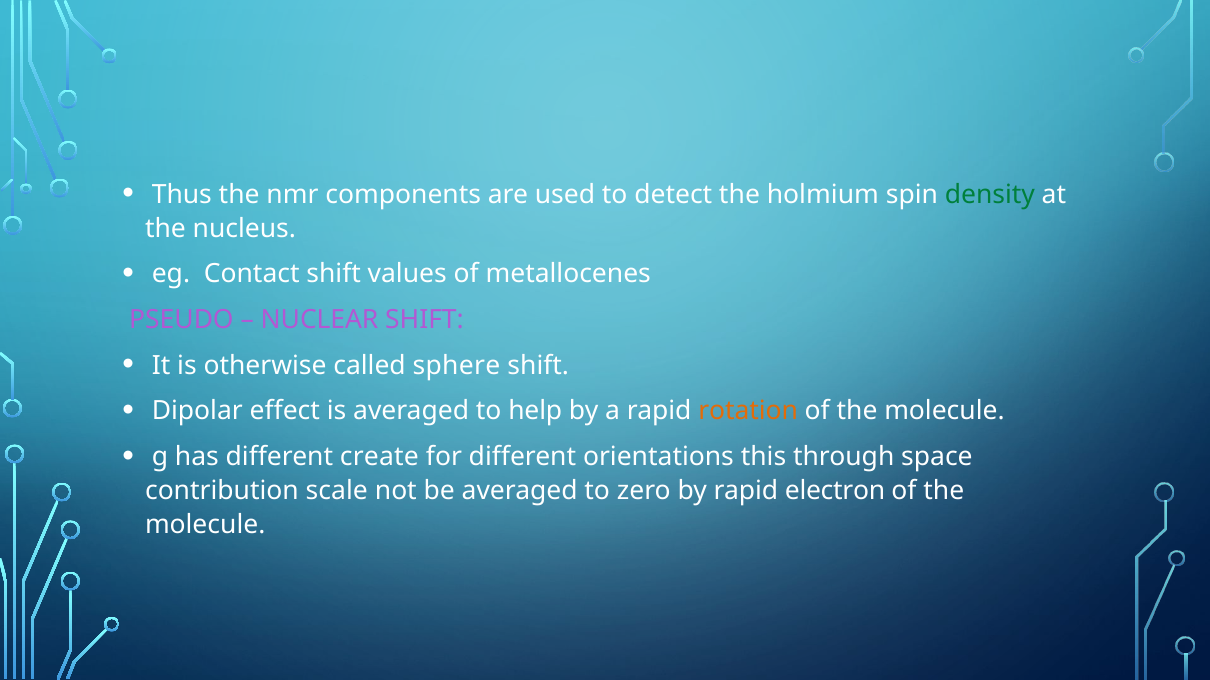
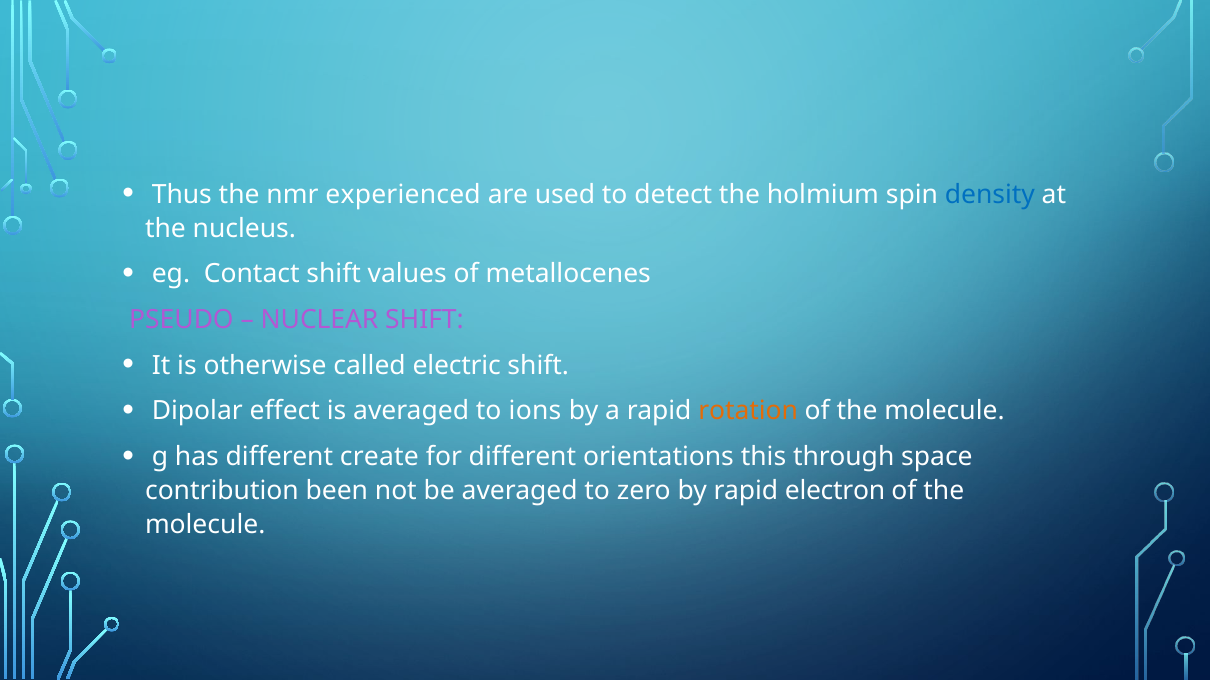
components: components -> experienced
density colour: green -> blue
sphere: sphere -> electric
help: help -> ions
scale: scale -> been
